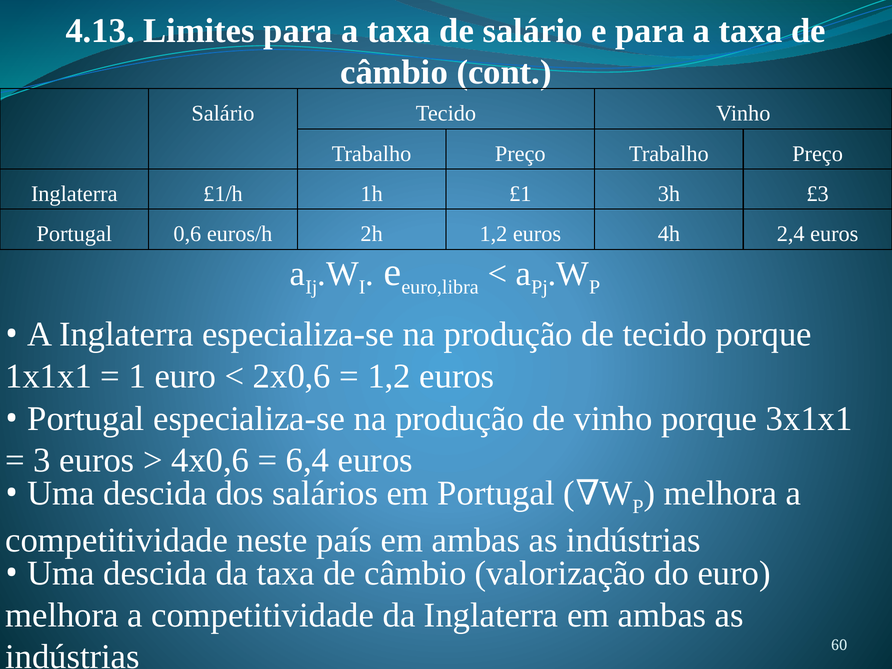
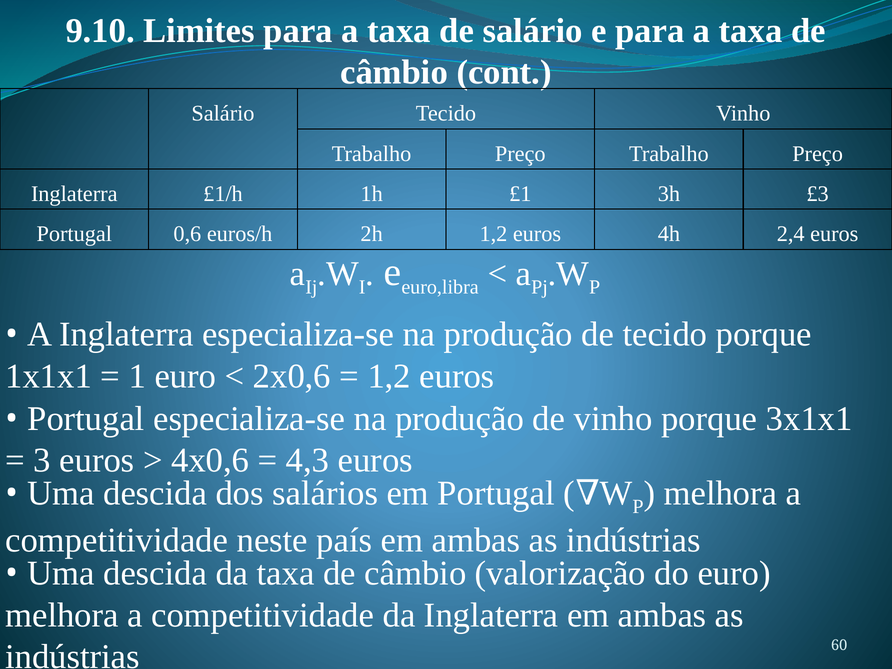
4.13: 4.13 -> 9.10
6,4: 6,4 -> 4,3
